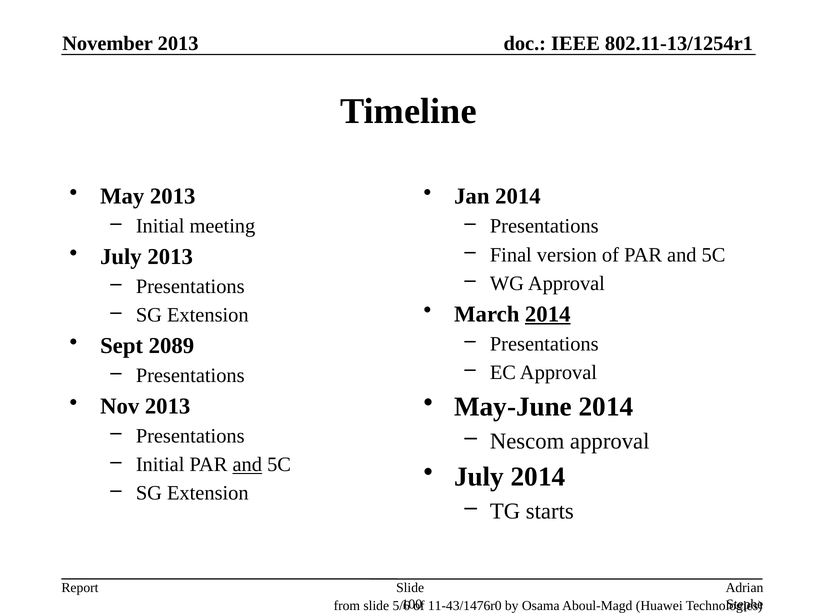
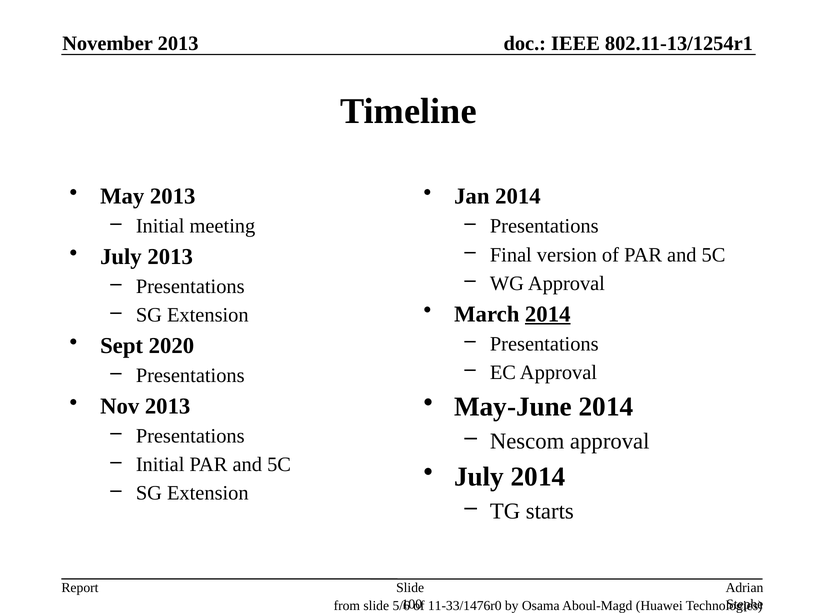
2089: 2089 -> 2020
and at (247, 464) underline: present -> none
11-43/1476r0: 11-43/1476r0 -> 11-33/1476r0
